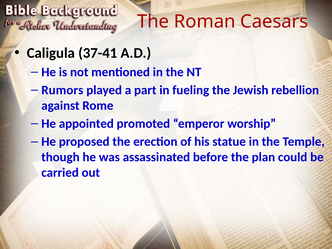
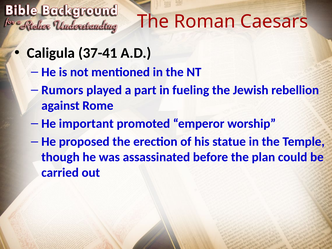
appointed: appointed -> important
